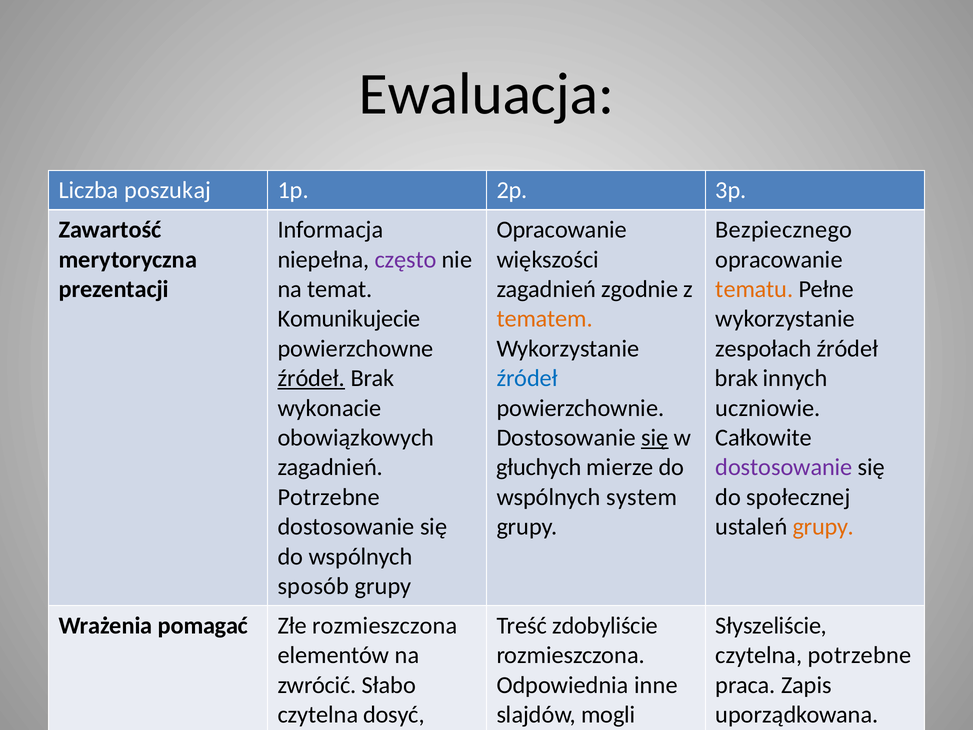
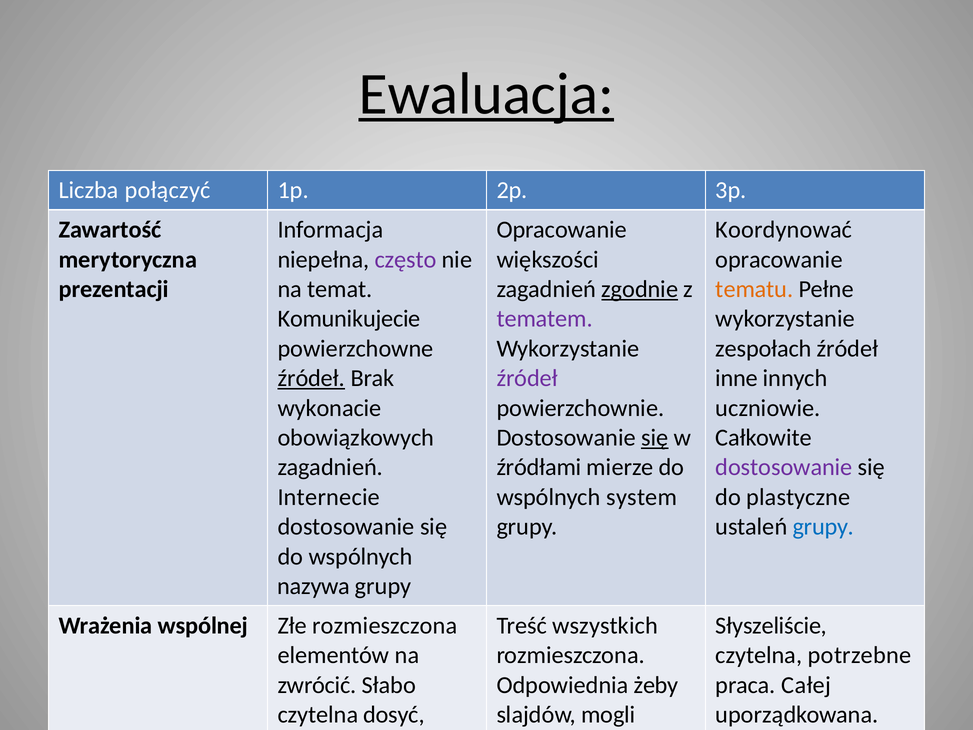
Ewaluacja underline: none -> present
poszukaj: poszukaj -> połączyć
Bezpiecznego: Bezpiecznego -> Koordynować
zgodnie underline: none -> present
tematem colour: orange -> purple
źródeł at (527, 378) colour: blue -> purple
brak at (737, 378): brak -> inne
głuchych: głuchych -> źródłami
Potrzebne at (329, 497): Potrzebne -> Internecie
społecznej: społecznej -> plastyczne
grupy at (823, 527) colour: orange -> blue
sposób: sposób -> nazywa
pomagać: pomagać -> wspólnej
zdobyliście: zdobyliście -> wszystkich
inne: inne -> żeby
Zapis: Zapis -> Całej
